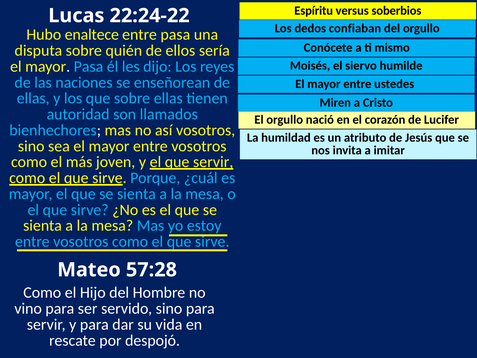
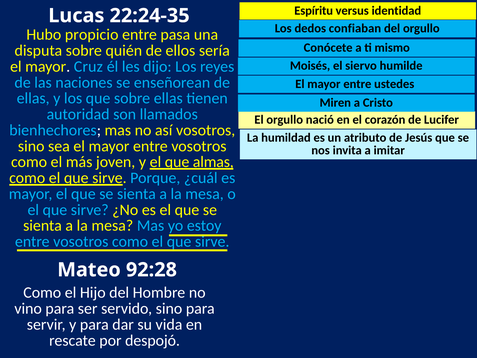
soberbios: soberbios -> identidad
22:24-22: 22:24-22 -> 22:24-35
enaltece: enaltece -> propicio
mayor Pasa: Pasa -> Cruz
que servir: servir -> almas
57:28: 57:28 -> 92:28
